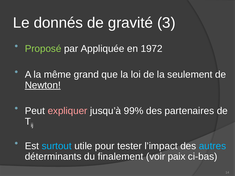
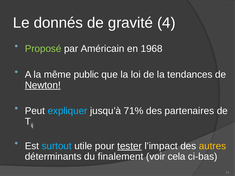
3: 3 -> 4
Appliquée: Appliquée -> Américain
1972: 1972 -> 1968
grand: grand -> public
seulement: seulement -> tendances
expliquer colour: pink -> light blue
99%: 99% -> 71%
tester underline: none -> present
autres colour: light blue -> yellow
paix: paix -> cela
